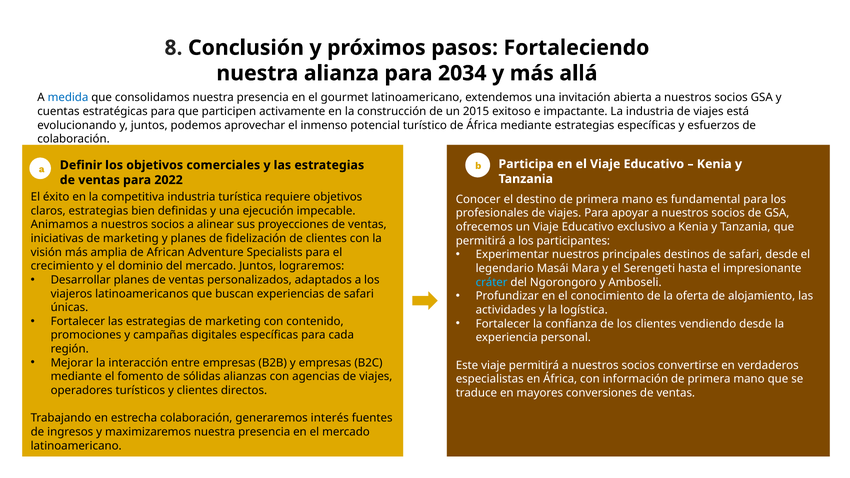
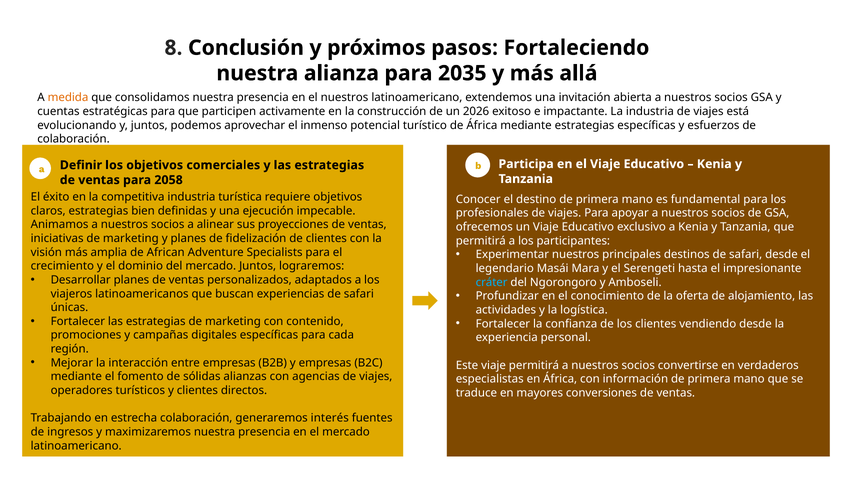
2034: 2034 -> 2035
medida colour: blue -> orange
el gourmet: gourmet -> nuestros
2015: 2015 -> 2026
2022: 2022 -> 2058
